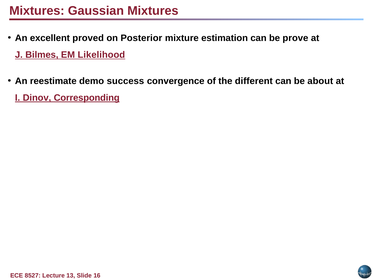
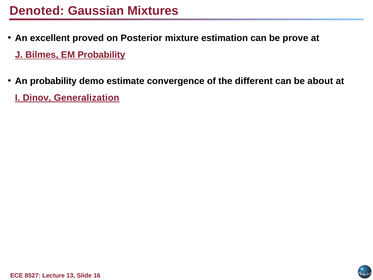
Mixtures at (37, 11): Mixtures -> Denoted
EM Likelihood: Likelihood -> Probability
An reestimate: reestimate -> probability
success: success -> estimate
Corresponding: Corresponding -> Generalization
